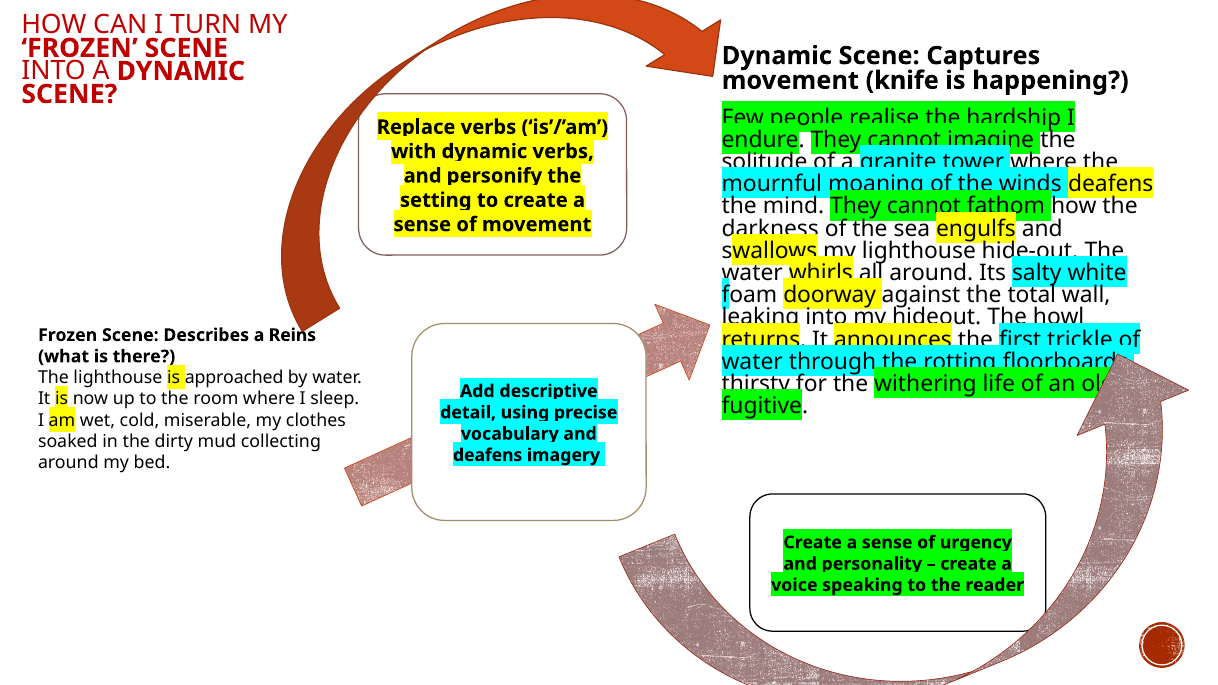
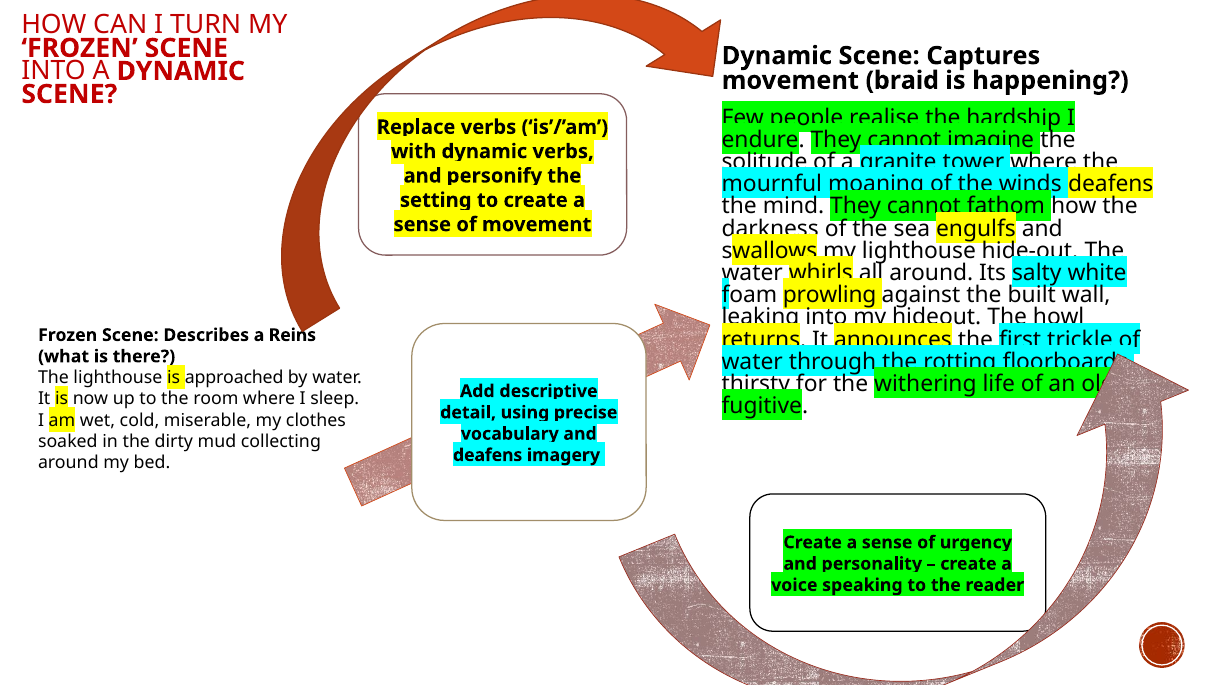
knife: knife -> braid
doorway: doorway -> prowling
total: total -> built
